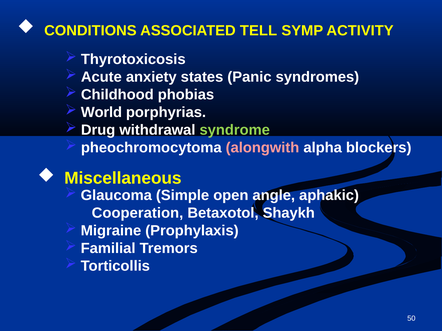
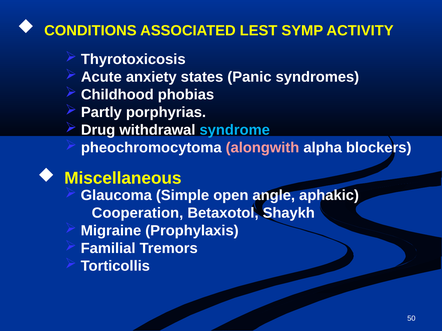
TELL: TELL -> LEST
World: World -> Partly
syndrome colour: light green -> light blue
